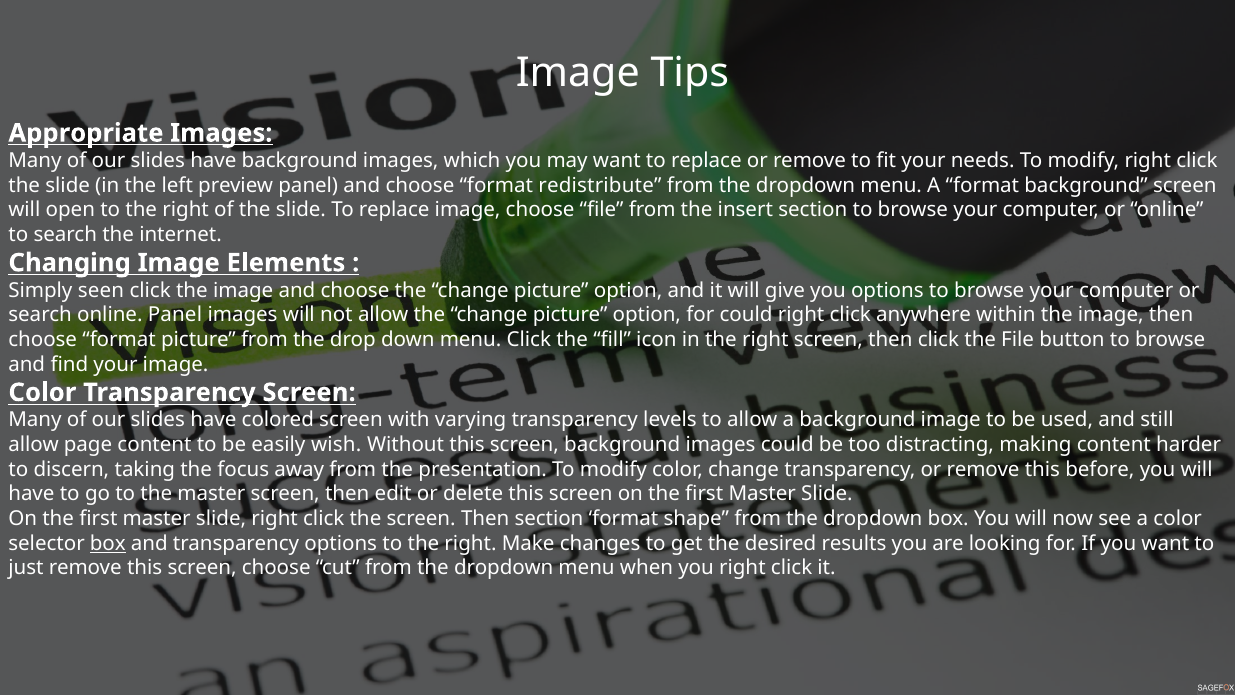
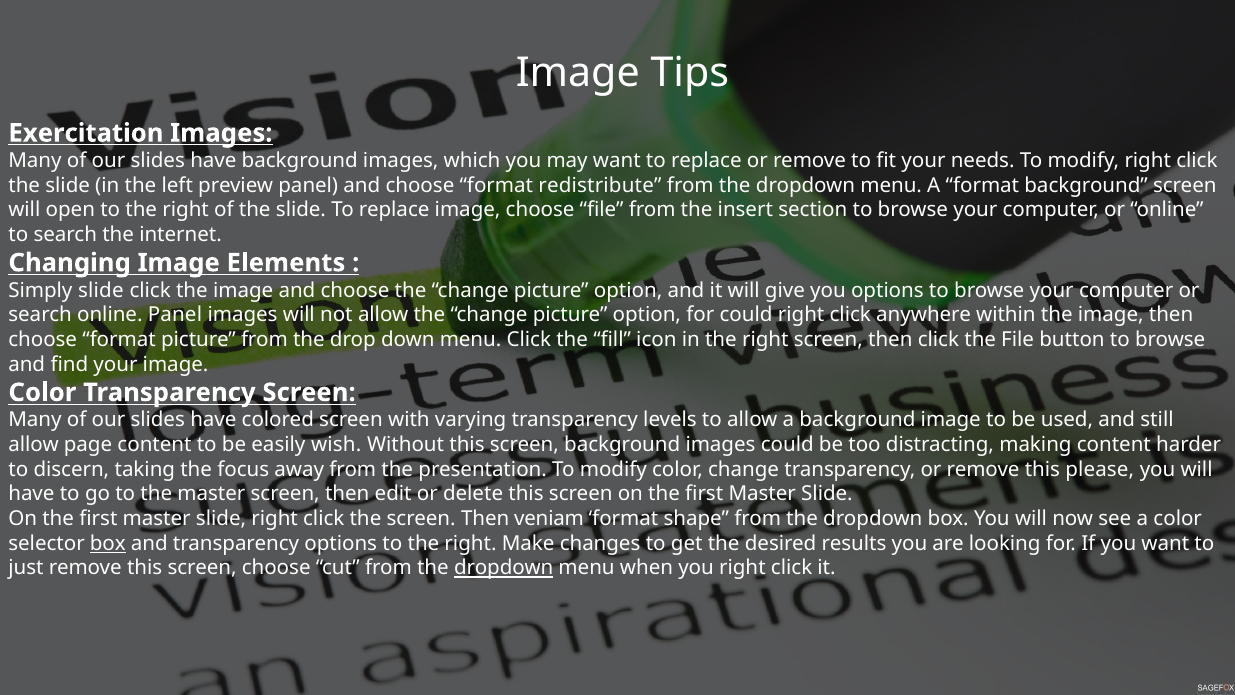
Appropriate: Appropriate -> Exercitation
Simply seen: seen -> slide
before: before -> please
Then section: section -> veniam
dropdown at (504, 568) underline: none -> present
